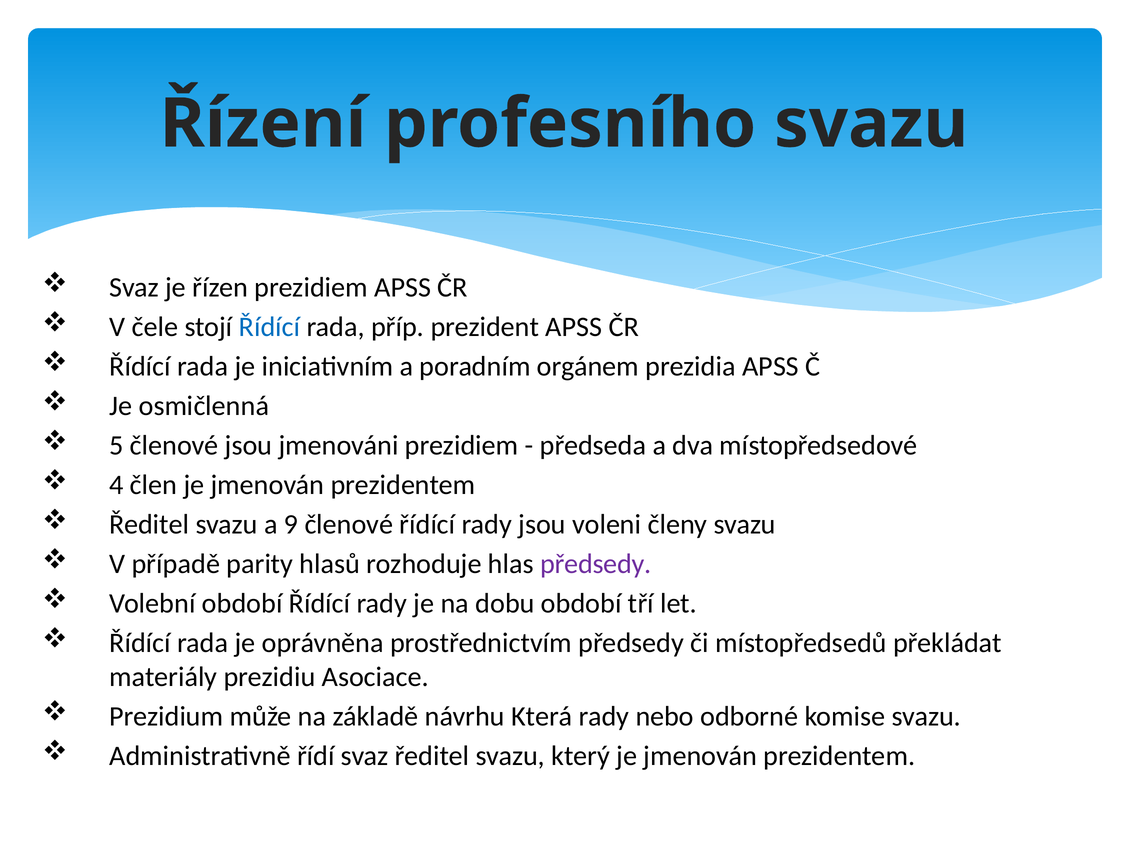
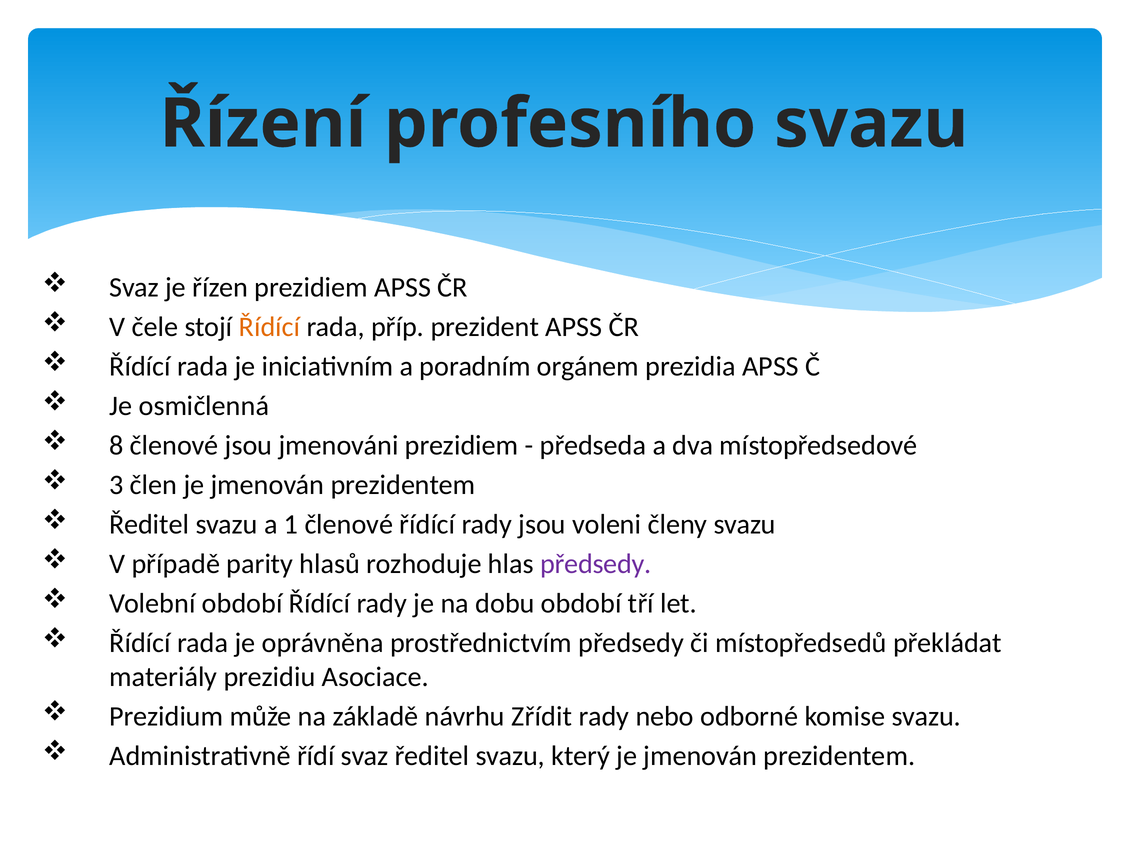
Řídící at (270, 327) colour: blue -> orange
5: 5 -> 8
4: 4 -> 3
9: 9 -> 1
Která: Která -> Zřídit
